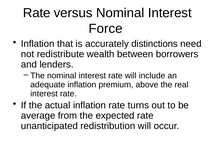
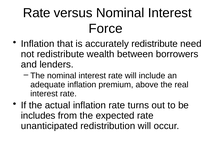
accurately distinctions: distinctions -> redistribute
average: average -> includes
